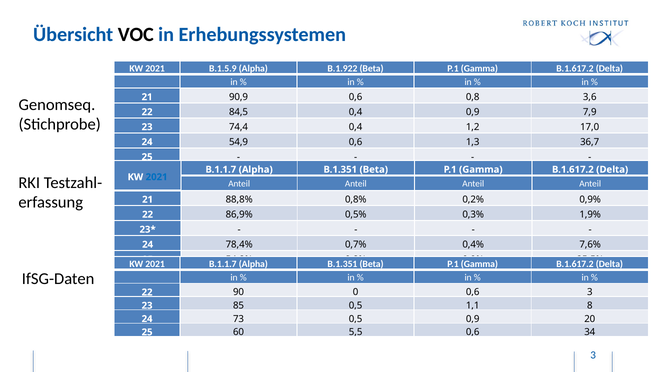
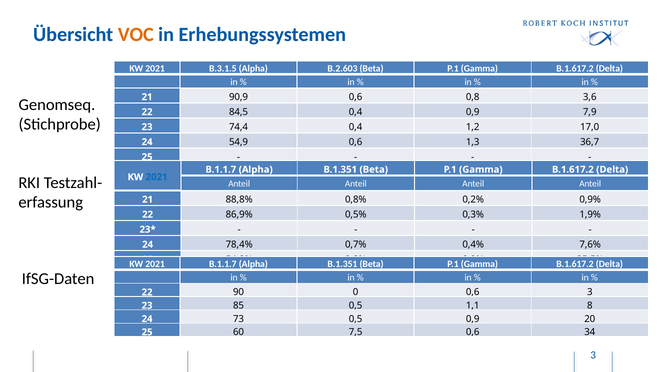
VOC colour: black -> orange
B.1.5.9: B.1.5.9 -> B.3.1.5
B.1.922: B.1.922 -> B.2.603
5,5: 5,5 -> 7,5
